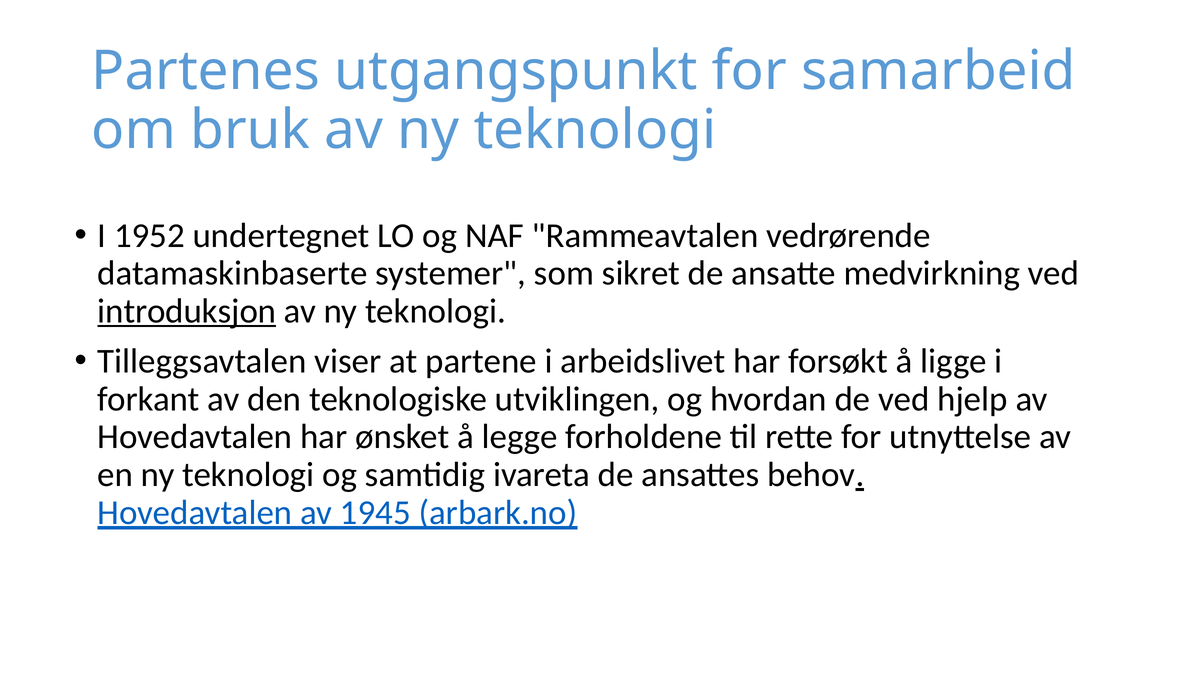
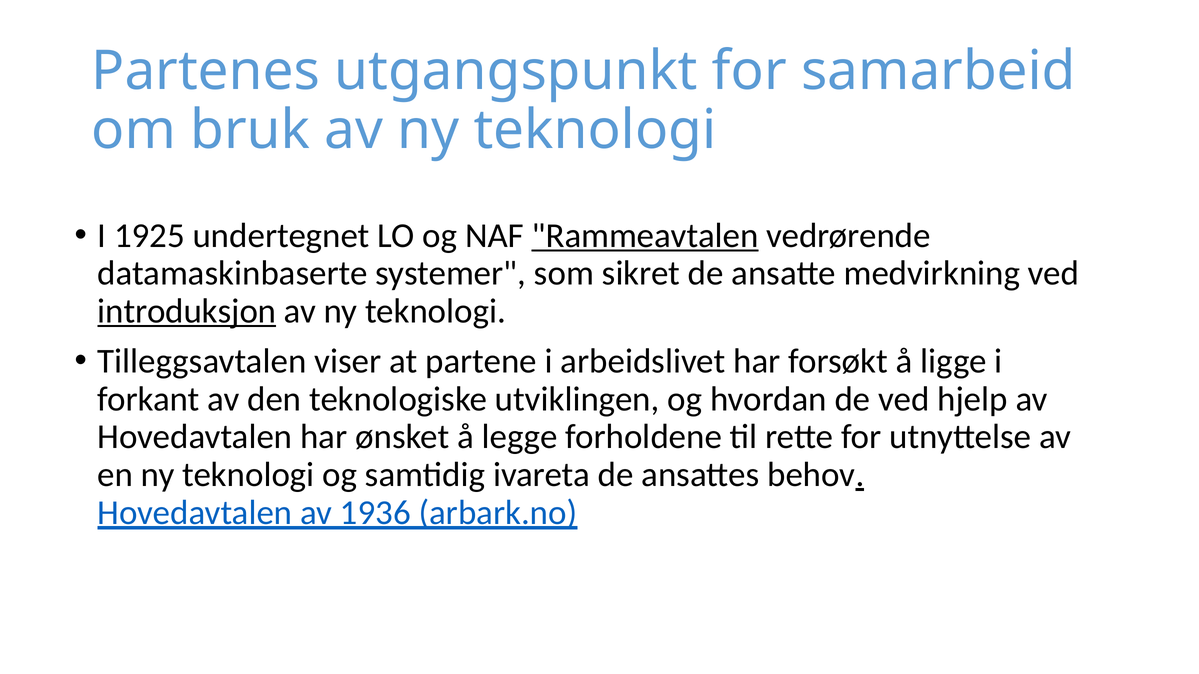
1952: 1952 -> 1925
Rammeavtalen underline: none -> present
1945: 1945 -> 1936
